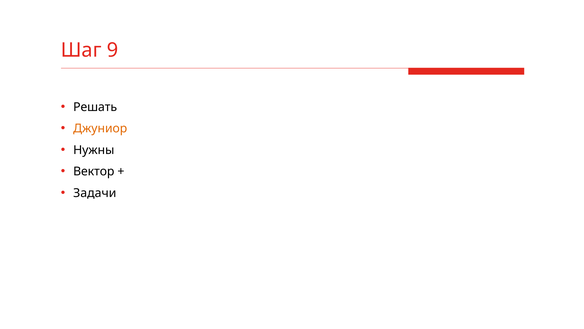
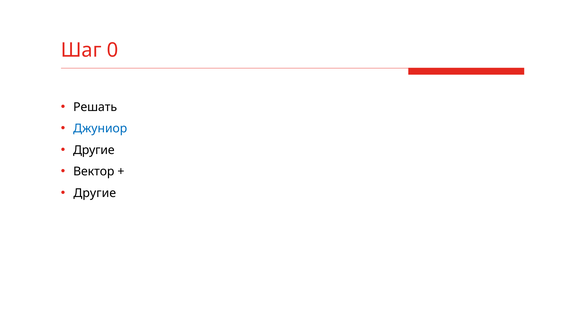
9: 9 -> 0
Джуниор colour: orange -> blue
Нужны at (94, 150): Нужны -> Другие
Задачи at (95, 193): Задачи -> Другие
